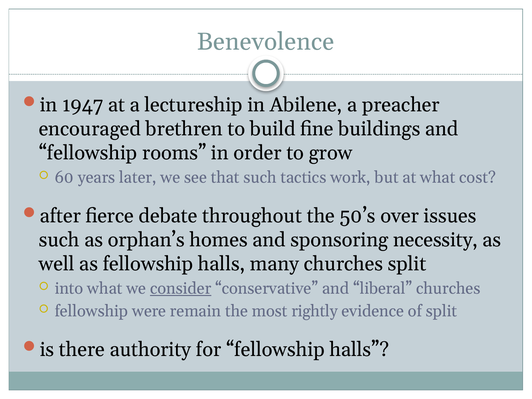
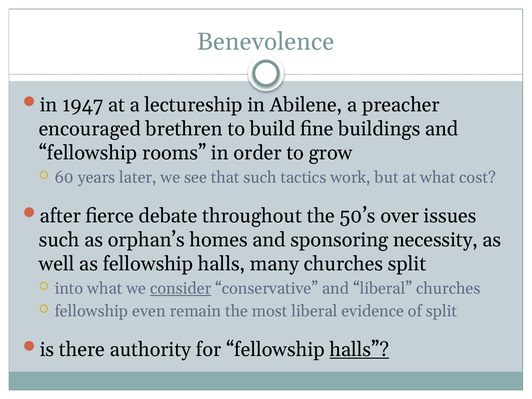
were: were -> even
most rightly: rightly -> liberal
halls at (359, 350) underline: none -> present
